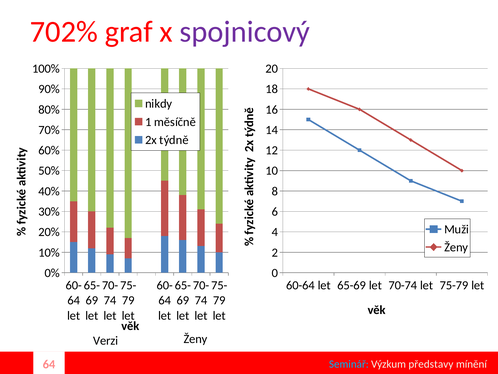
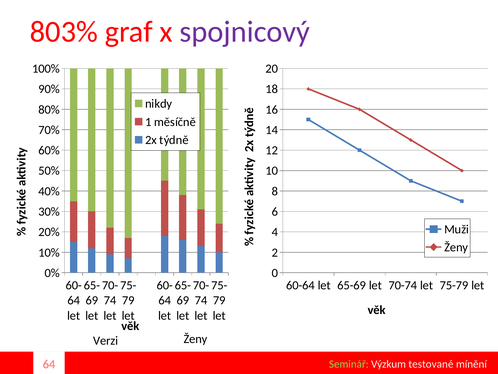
702%: 702% -> 803%
Seminář colour: light blue -> light green
představy: představy -> testované
